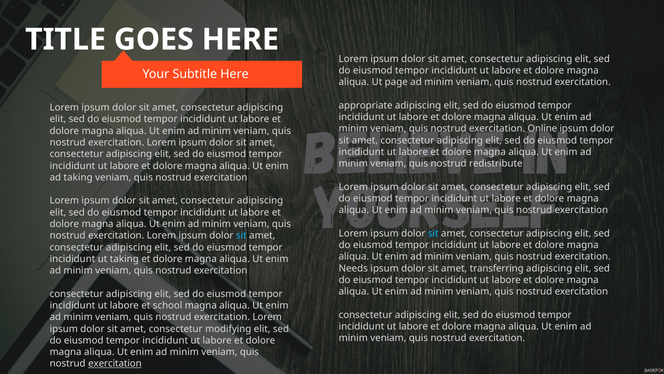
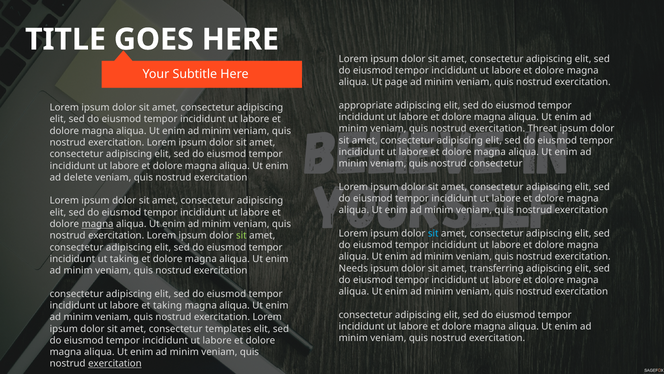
Online: Online -> Threat
nostrud redistribute: redistribute -> consectetur
ad taking: taking -> delete
magna at (98, 224) underline: none -> present
sit at (241, 235) colour: light blue -> light green
et school: school -> taking
modifying: modifying -> templates
